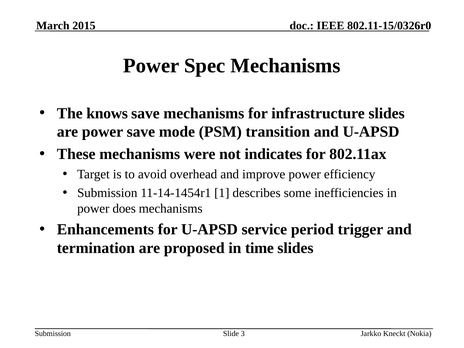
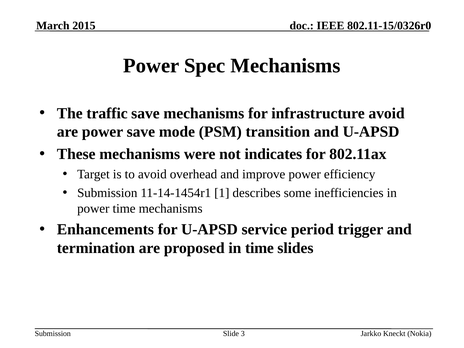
knows: knows -> traffic
infrastructure slides: slides -> avoid
power does: does -> time
